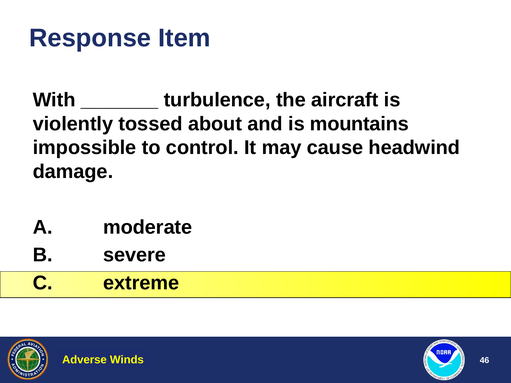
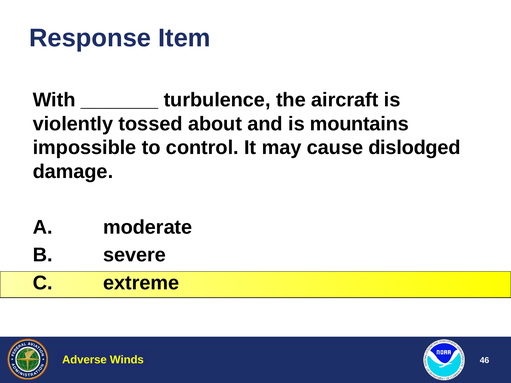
headwind: headwind -> dislodged
